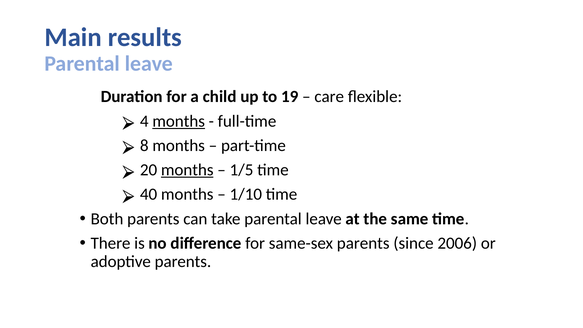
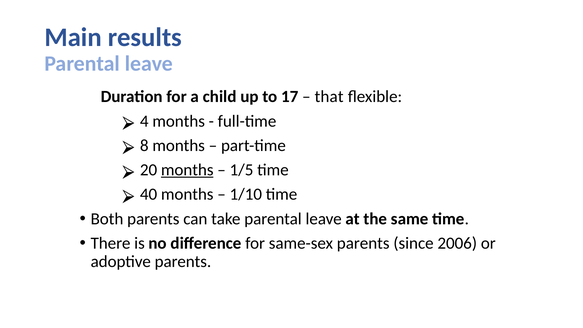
19: 19 -> 17
care: care -> that
months at (179, 121) underline: present -> none
